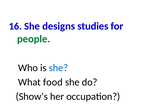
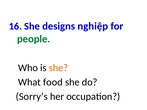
studies: studies -> nghiệp
she at (58, 68) colour: blue -> orange
Show’s: Show’s -> Sorry’s
